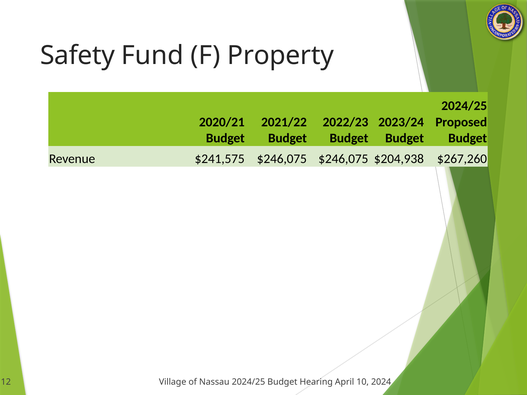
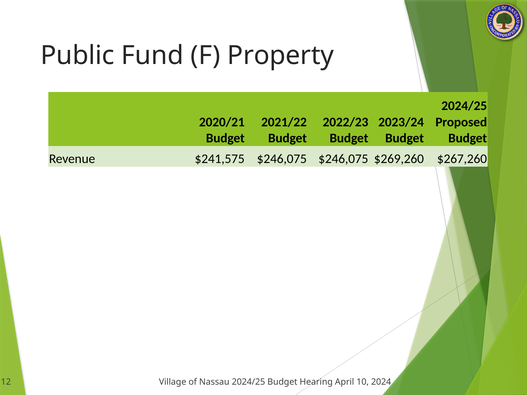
Safety: Safety -> Public
$204,938: $204,938 -> $269,260
